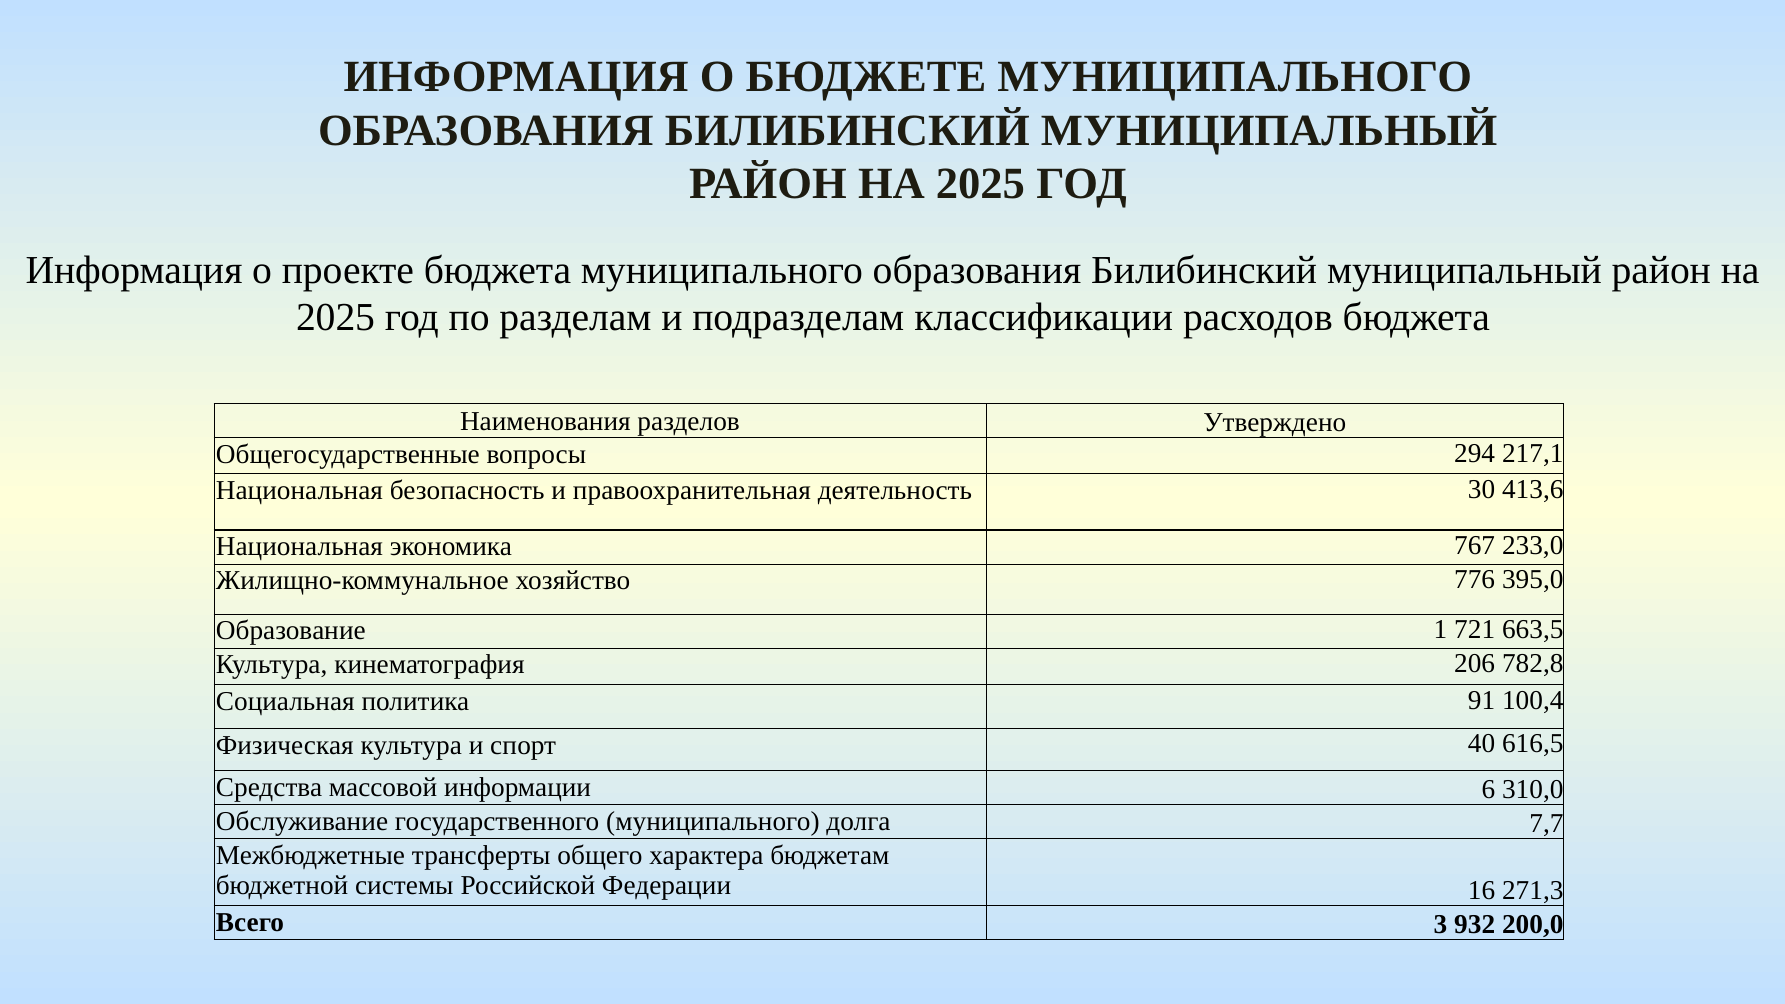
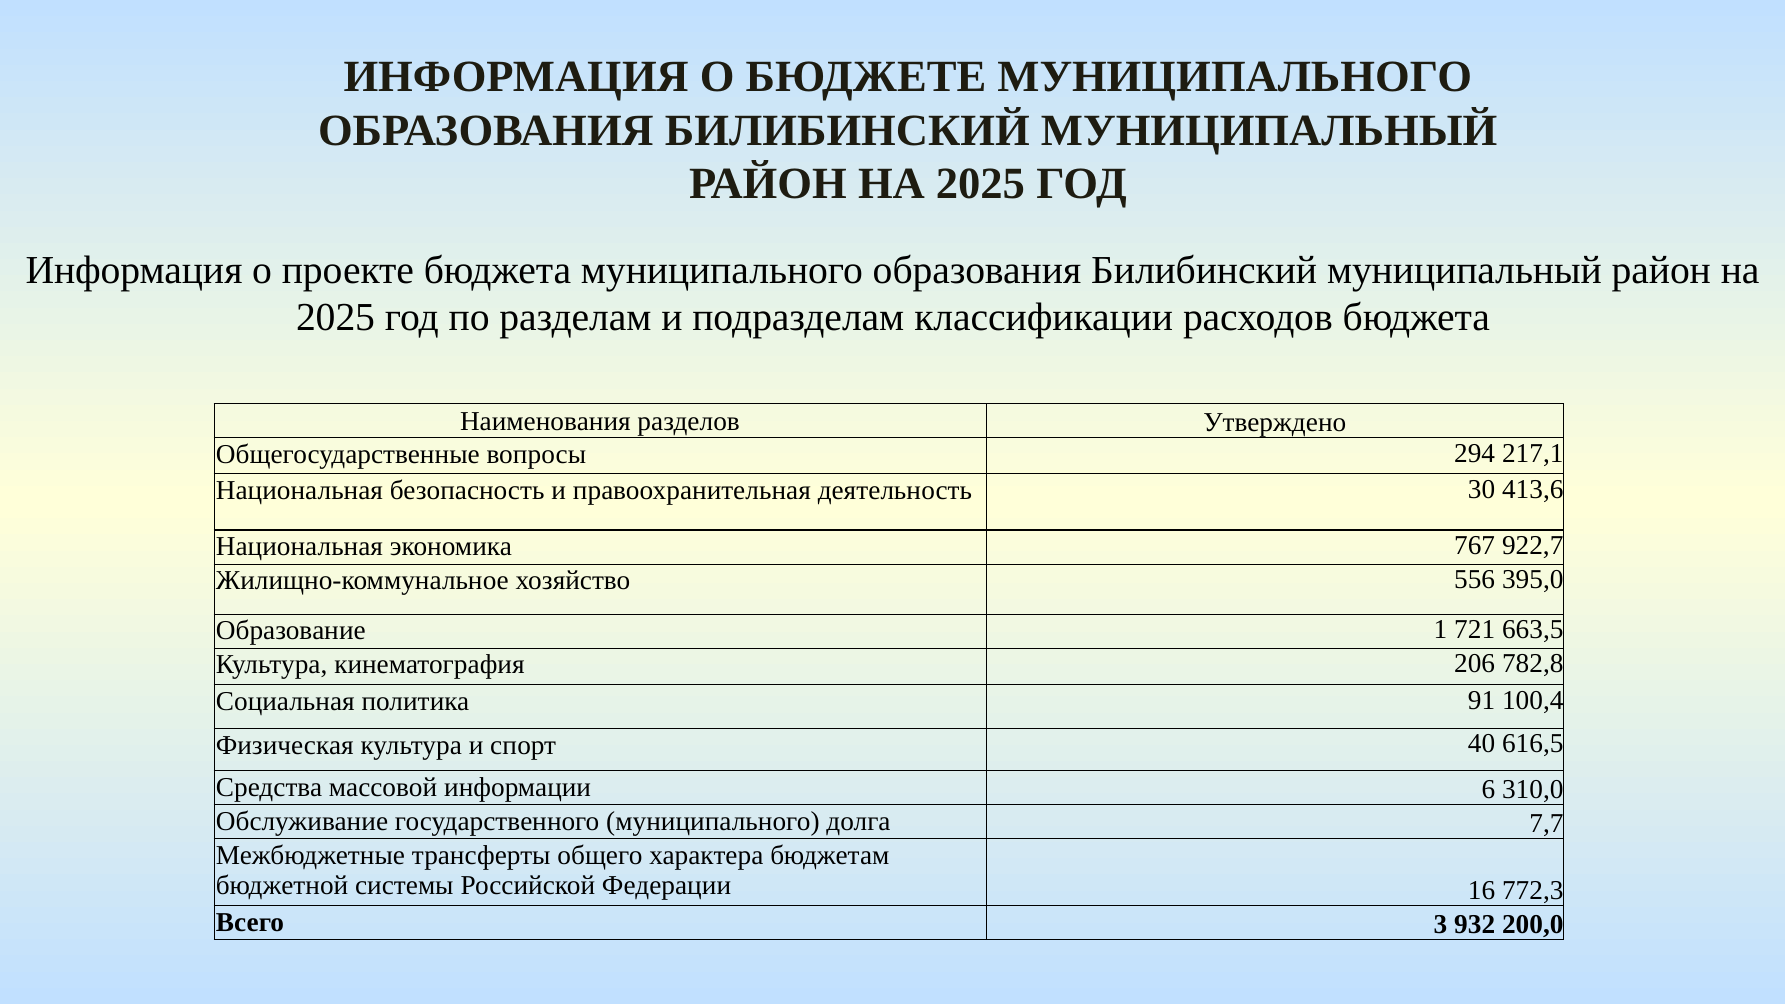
233,0: 233,0 -> 922,7
776: 776 -> 556
271,3: 271,3 -> 772,3
